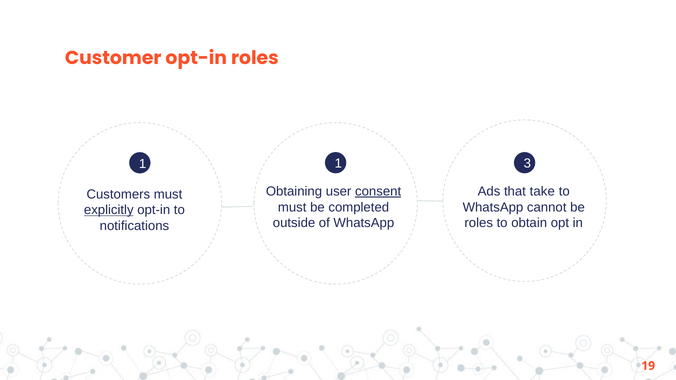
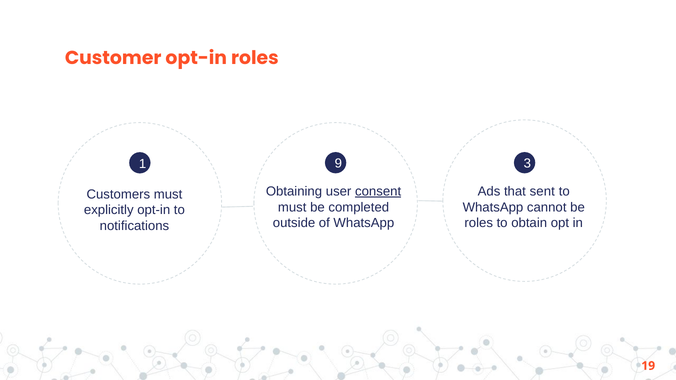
1 1: 1 -> 9
take: take -> sent
explicitly underline: present -> none
